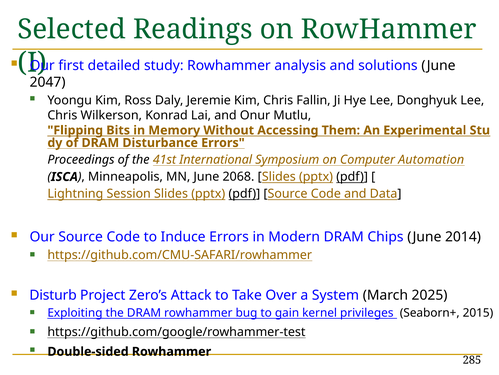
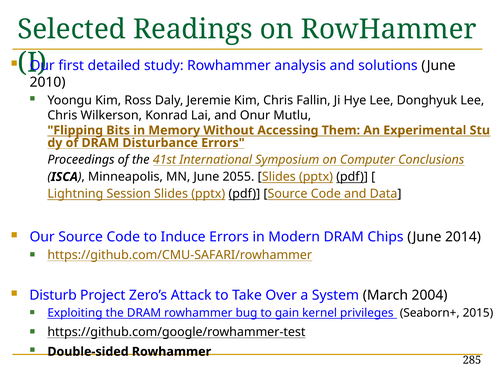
2047: 2047 -> 2010
Automation: Automation -> Conclusions
2068: 2068 -> 2055
2025: 2025 -> 2004
